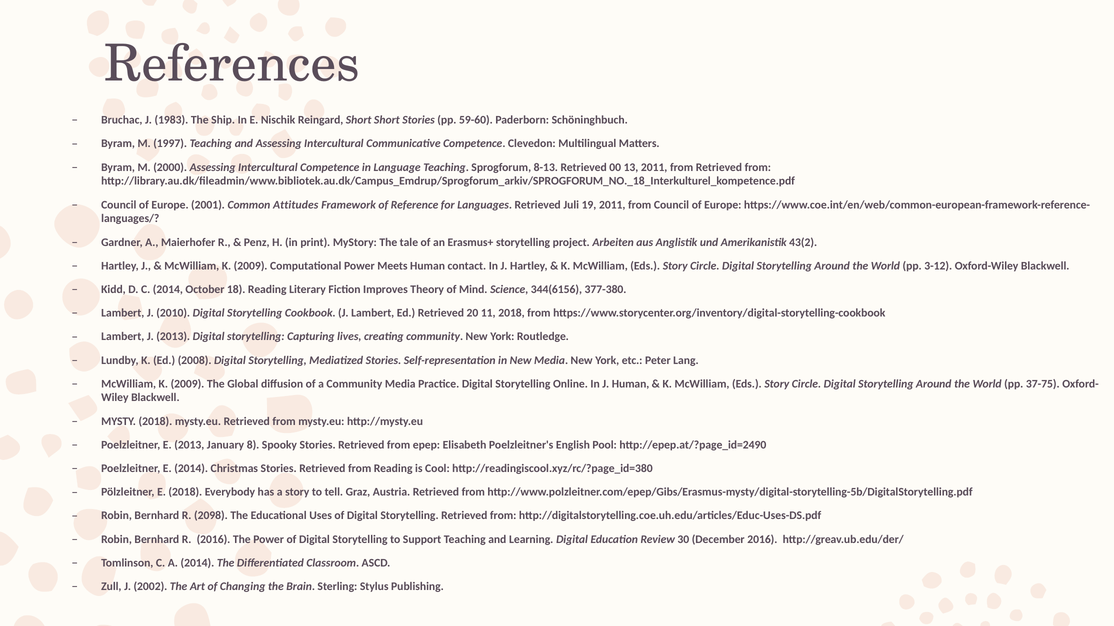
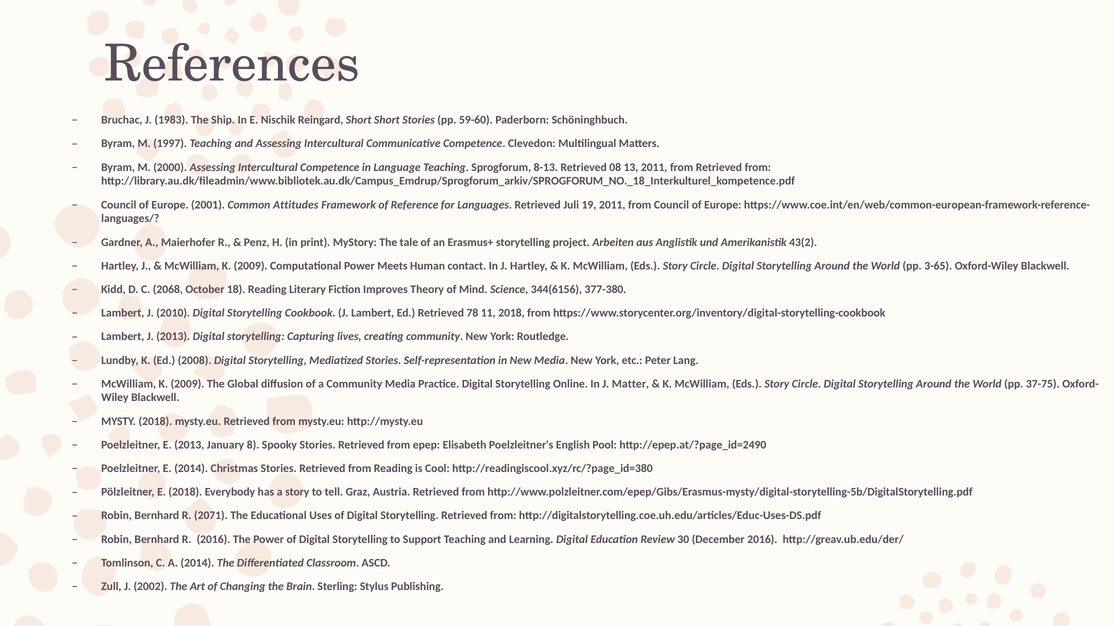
00: 00 -> 08
3-12: 3-12 -> 3-65
C 2014: 2014 -> 2068
20: 20 -> 78
J Human: Human -> Matter
2098: 2098 -> 2071
